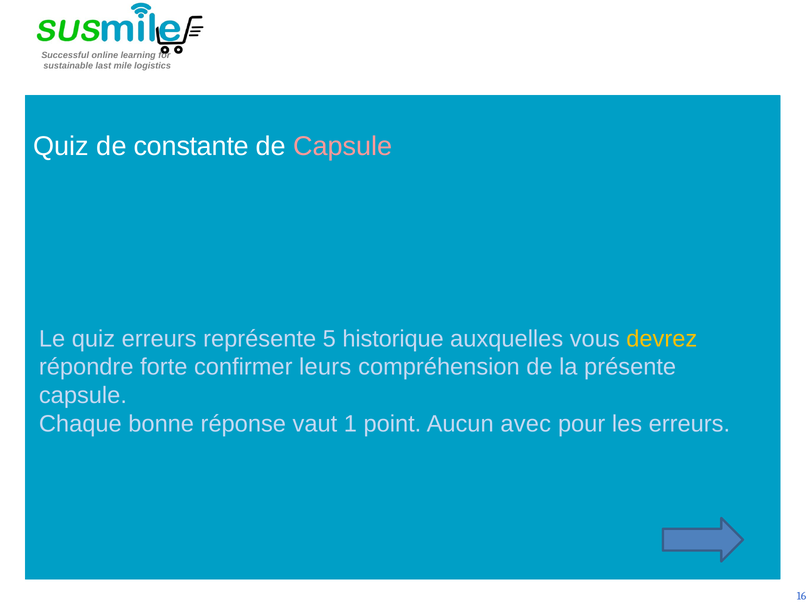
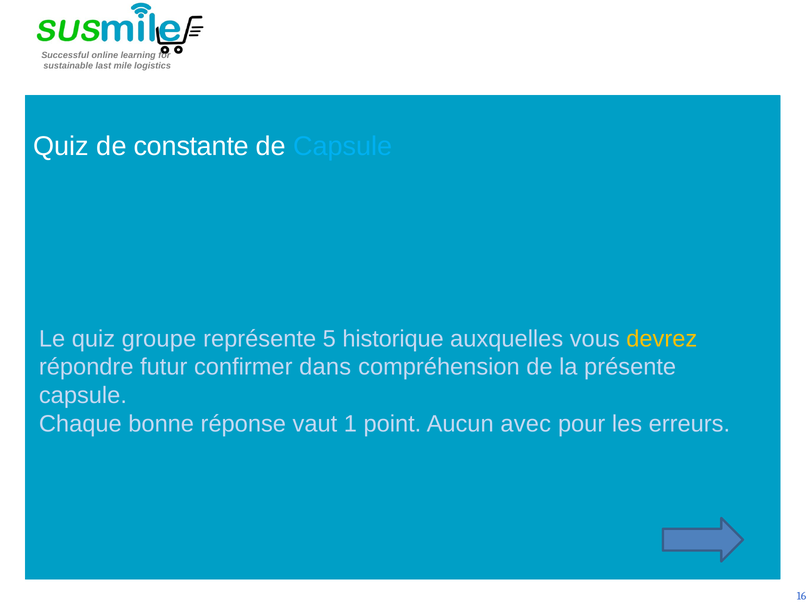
Capsule at (343, 146) colour: pink -> light blue
quiz erreurs: erreurs -> groupe
forte: forte -> futur
leurs: leurs -> dans
